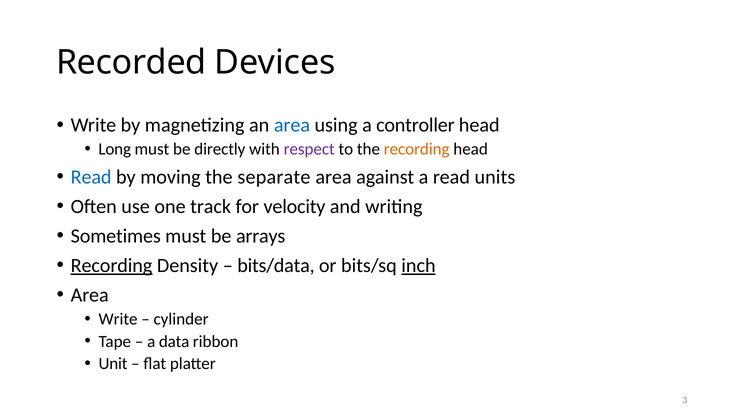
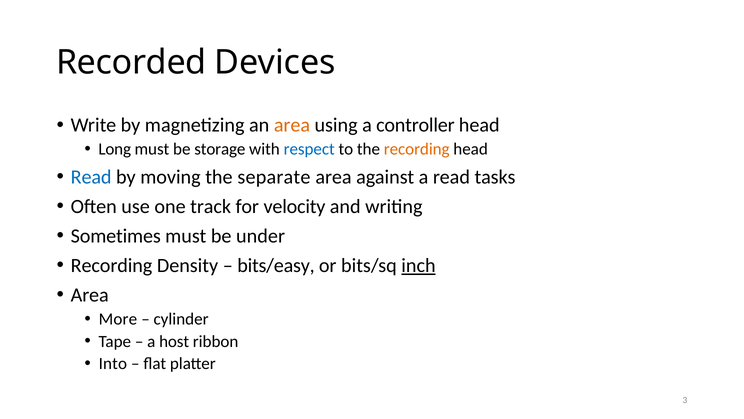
area at (292, 125) colour: blue -> orange
directly: directly -> storage
respect colour: purple -> blue
units: units -> tasks
arrays: arrays -> under
Recording at (112, 265) underline: present -> none
bits/data: bits/data -> bits/easy
Write at (118, 319): Write -> More
data: data -> host
Unit: Unit -> Into
